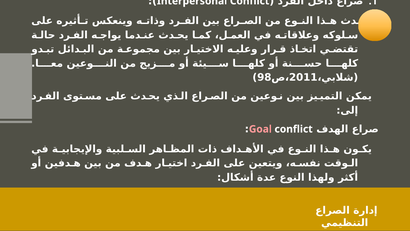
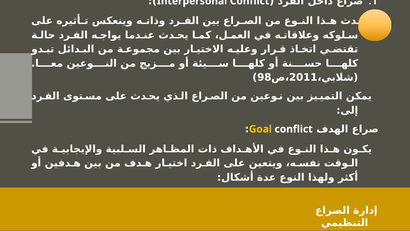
Goal colour: pink -> yellow
